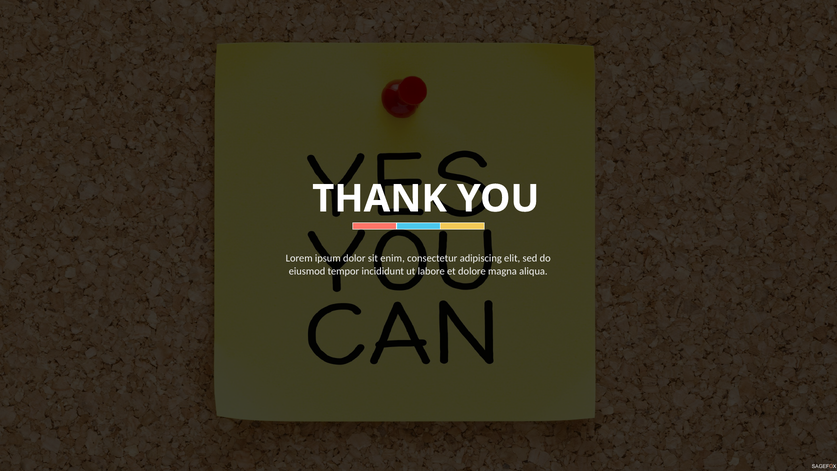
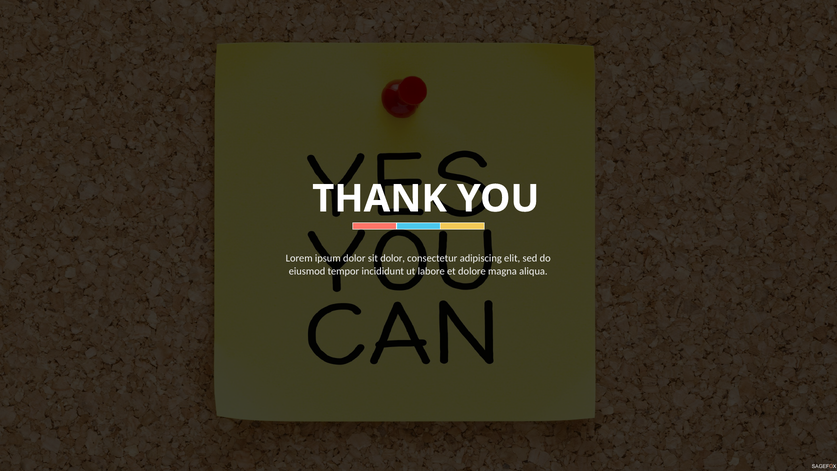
sit enim: enim -> dolor
